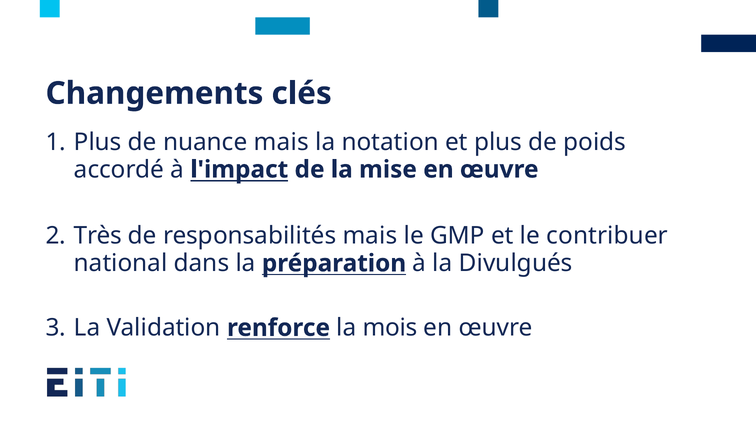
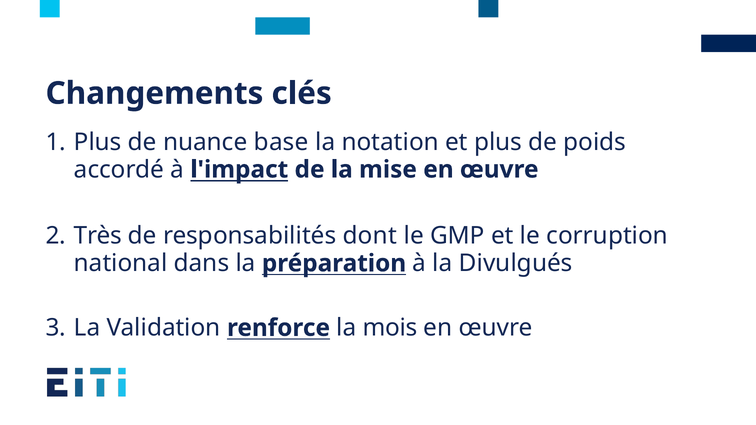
nuance mais: mais -> base
responsabilités mais: mais -> dont
contribuer: contribuer -> corruption
